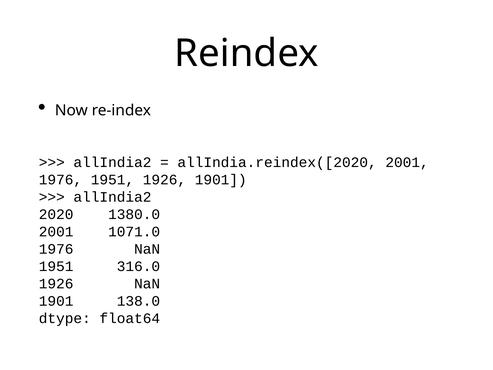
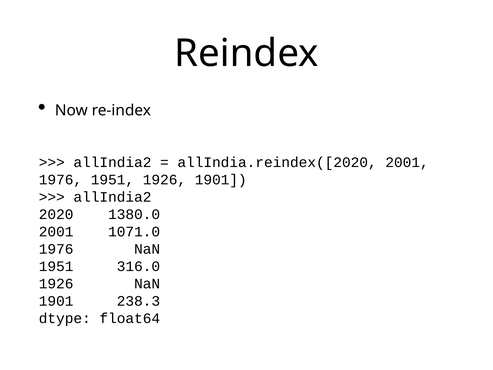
138.0: 138.0 -> 238.3
